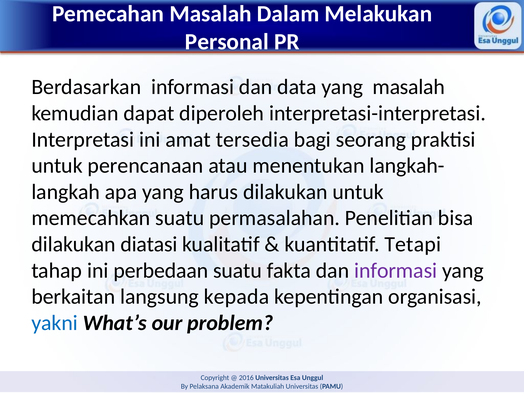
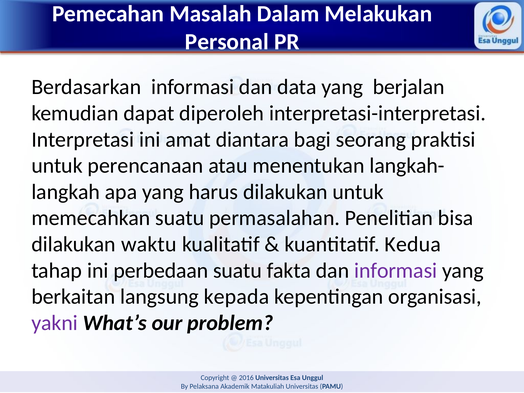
yang masalah: masalah -> berjalan
tersedia: tersedia -> diantara
diatasi: diatasi -> waktu
Tetapi: Tetapi -> Kedua
yakni colour: blue -> purple
